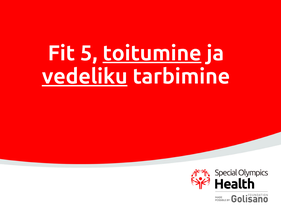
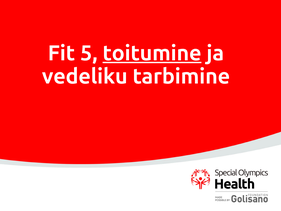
vedeliku underline: present -> none
